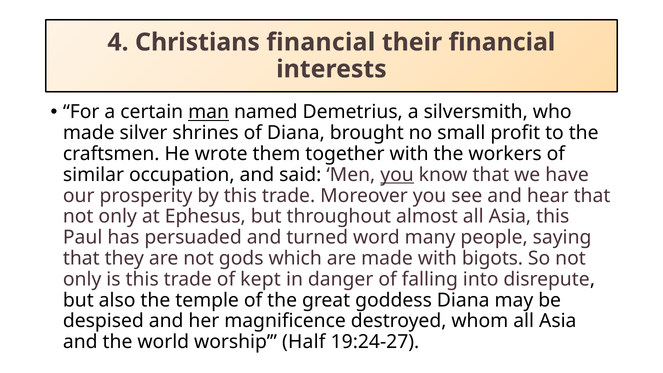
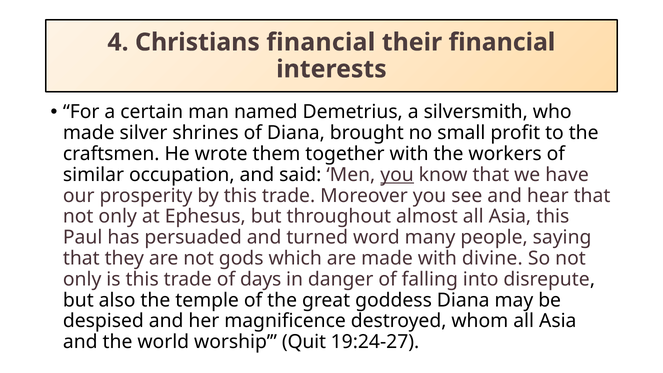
man underline: present -> none
bigots: bigots -> divine
kept: kept -> days
Half: Half -> Quit
